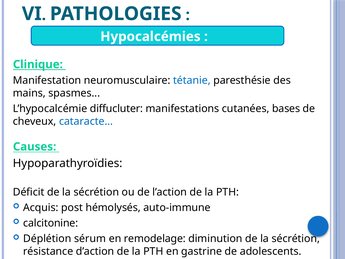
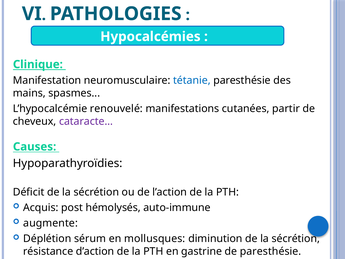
diffucluter: diffucluter -> renouvelé
bases: bases -> partir
cataracte colour: blue -> purple
calcitonine: calcitonine -> augmente
remodelage: remodelage -> mollusques
de adolescents: adolescents -> paresthésie
